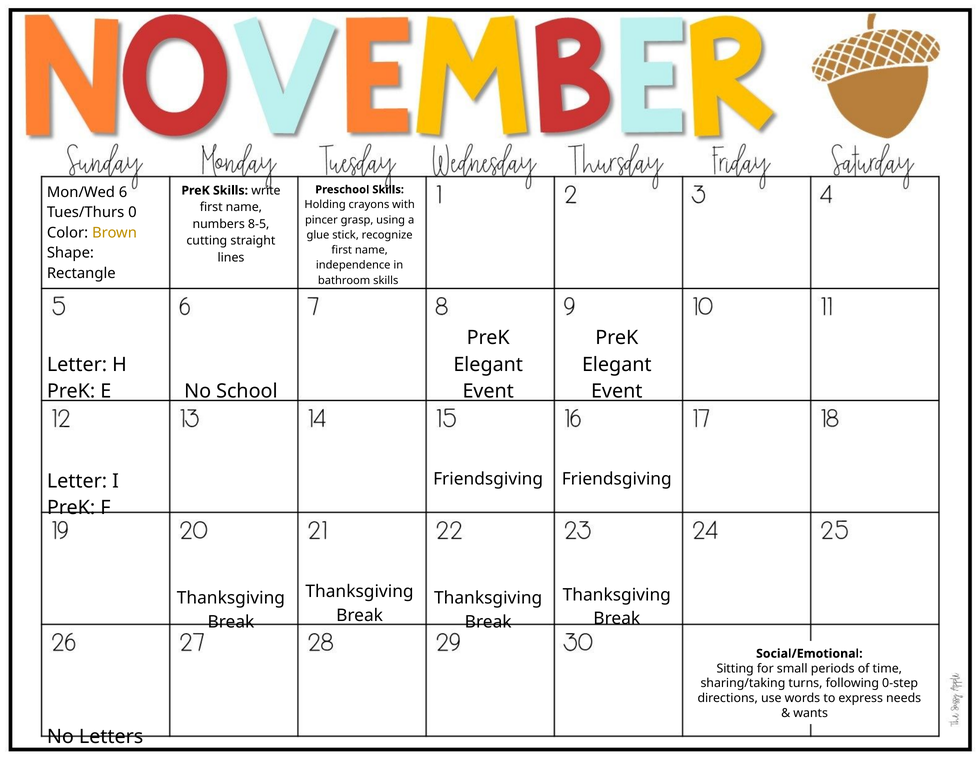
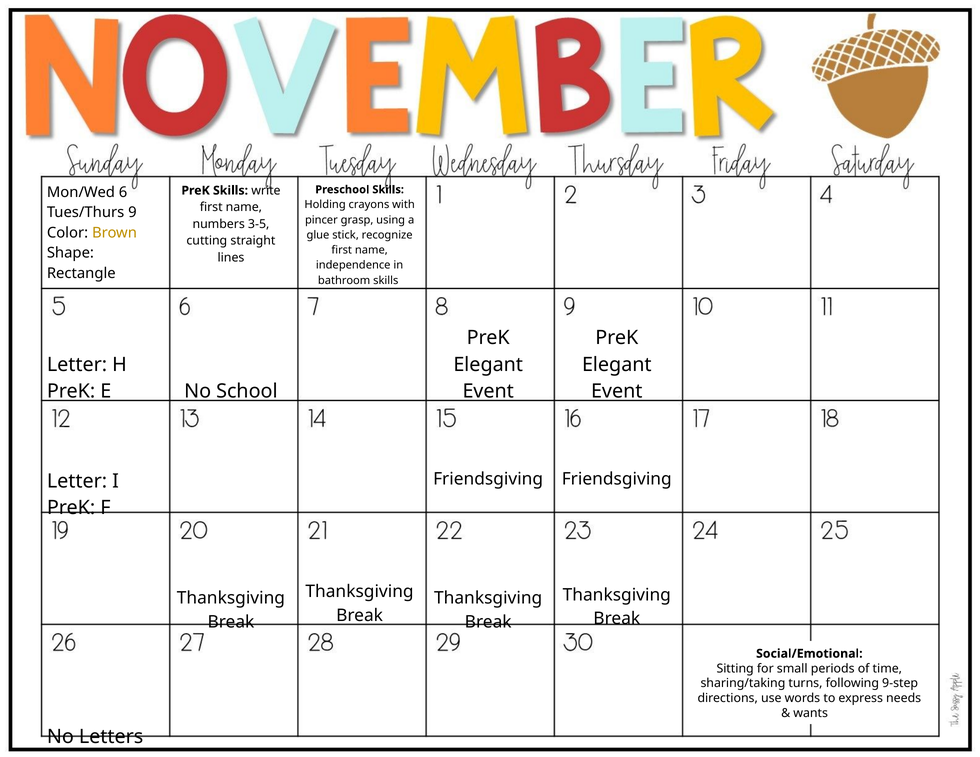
0: 0 -> 9
8-5: 8-5 -> 3-5
0-step: 0-step -> 9-step
